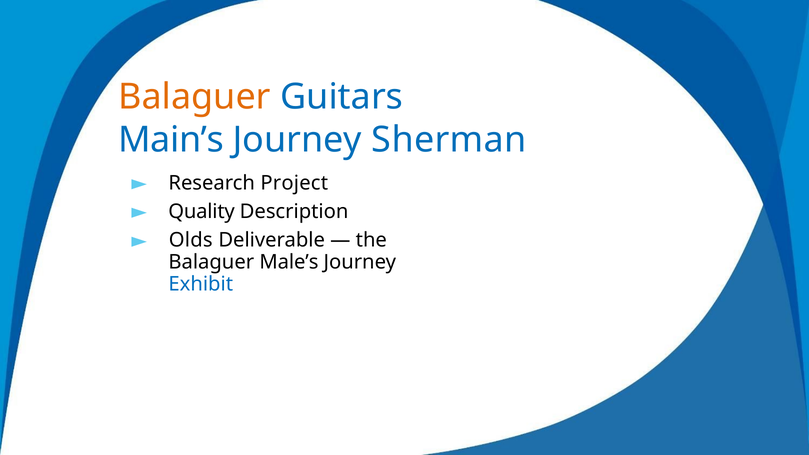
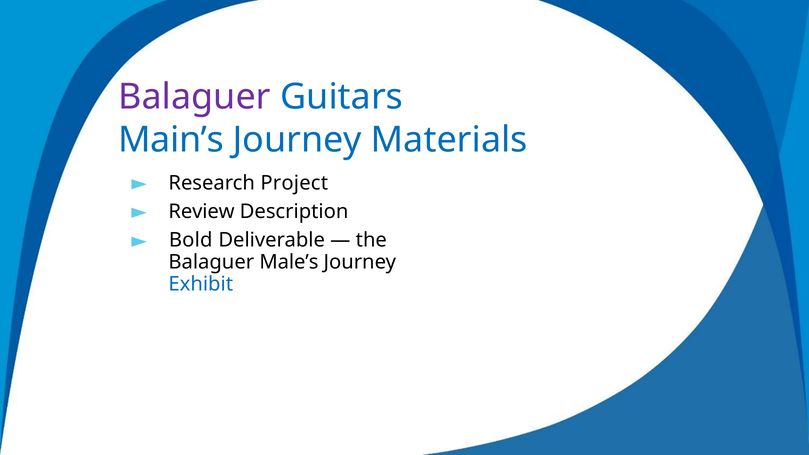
Balaguer at (195, 97) colour: orange -> purple
Sherman: Sherman -> Materials
Quality: Quality -> Review
Olds: Olds -> Bold
